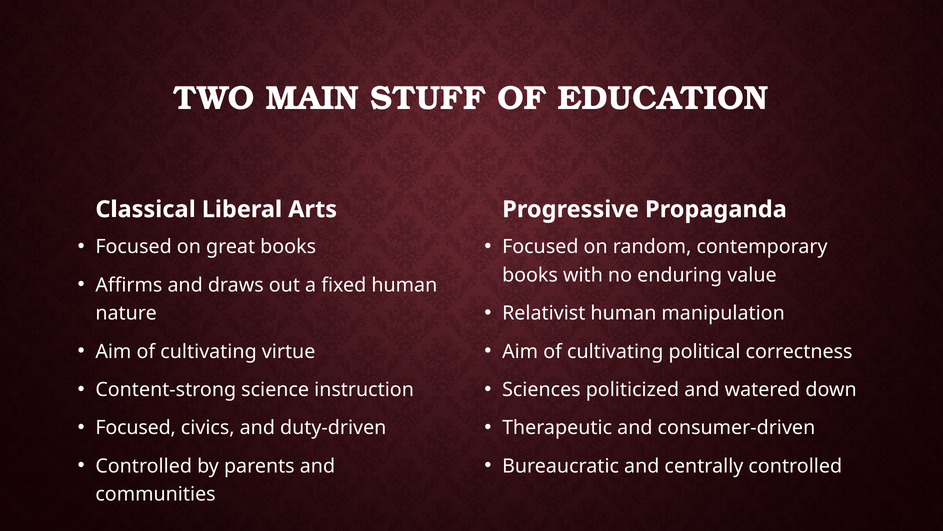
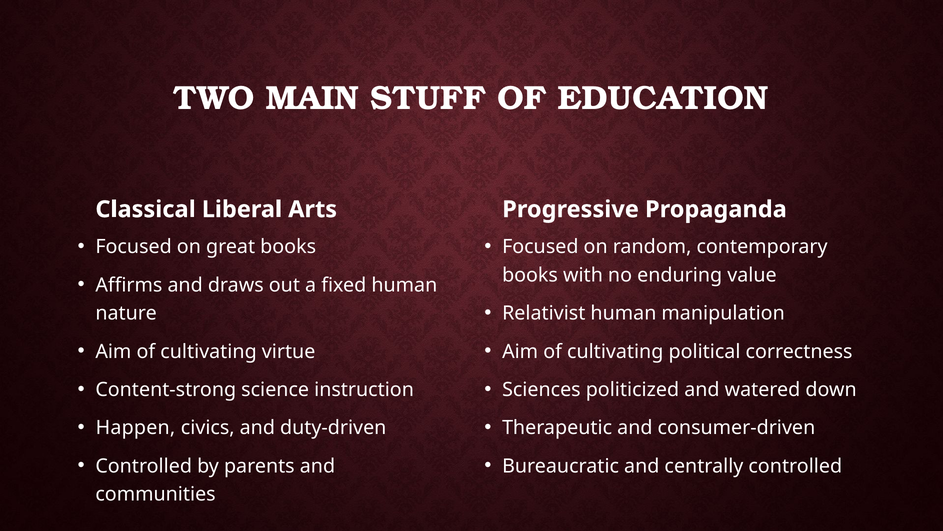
Focused at (136, 427): Focused -> Happen
